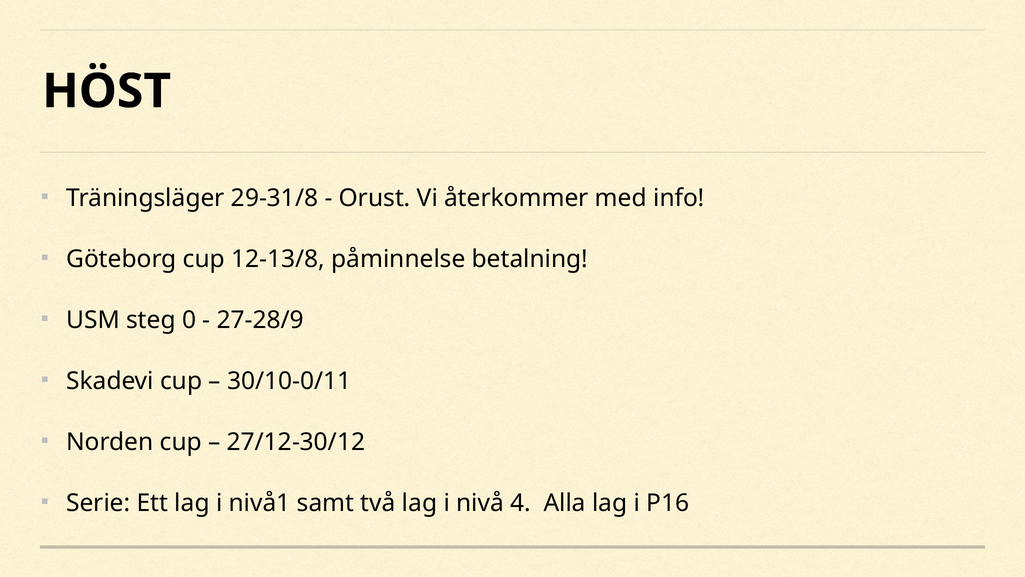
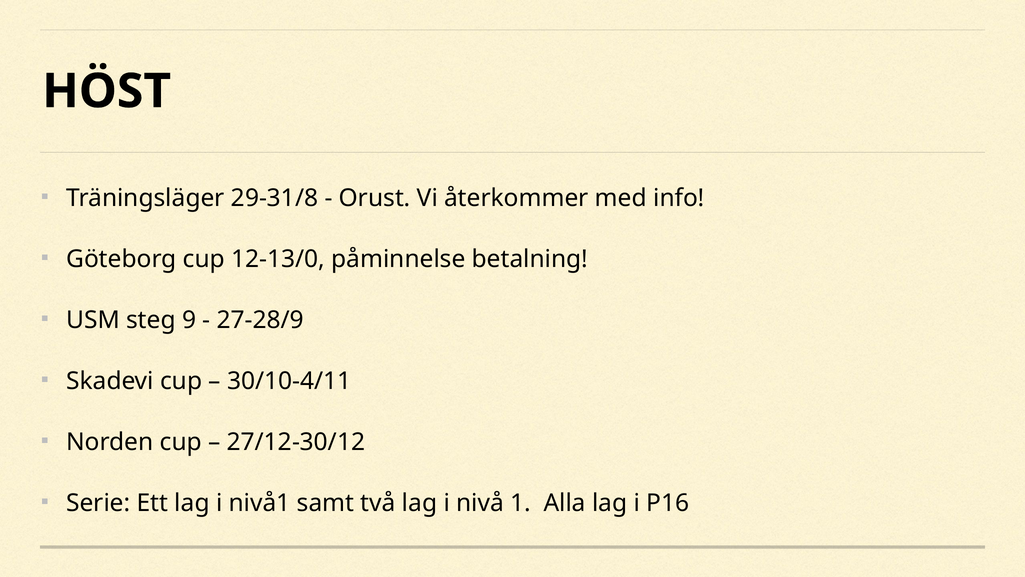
12-13/8: 12-13/8 -> 12-13/0
0: 0 -> 9
30/10-0/11: 30/10-0/11 -> 30/10-4/11
4: 4 -> 1
